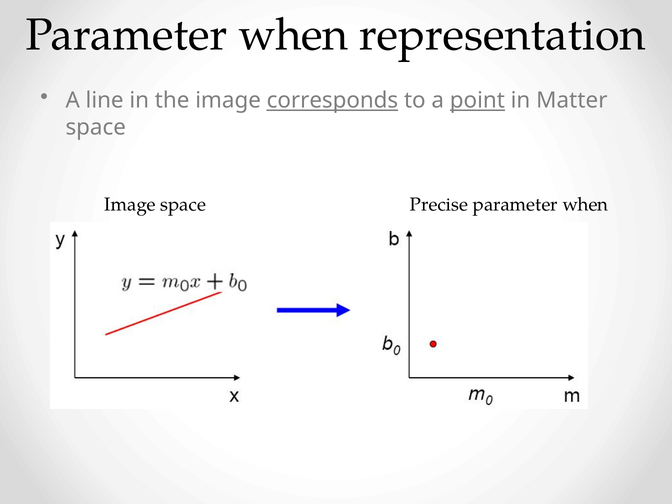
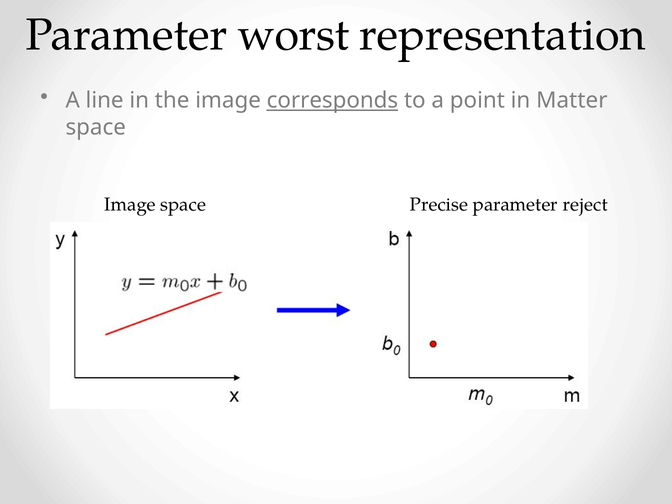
when at (294, 35): when -> worst
point underline: present -> none
when at (585, 205): when -> reject
